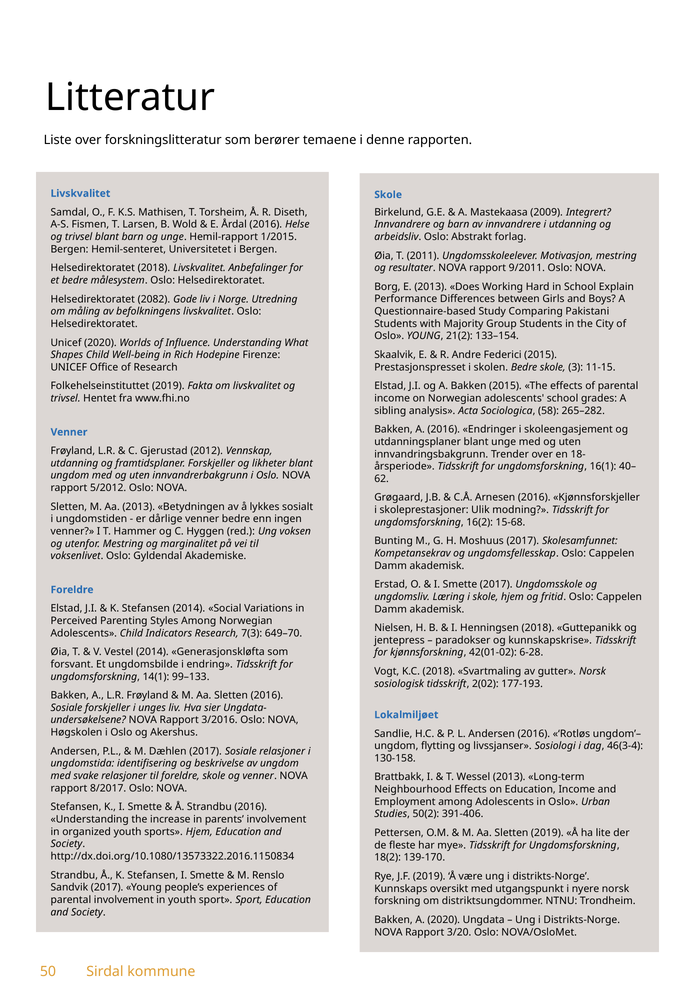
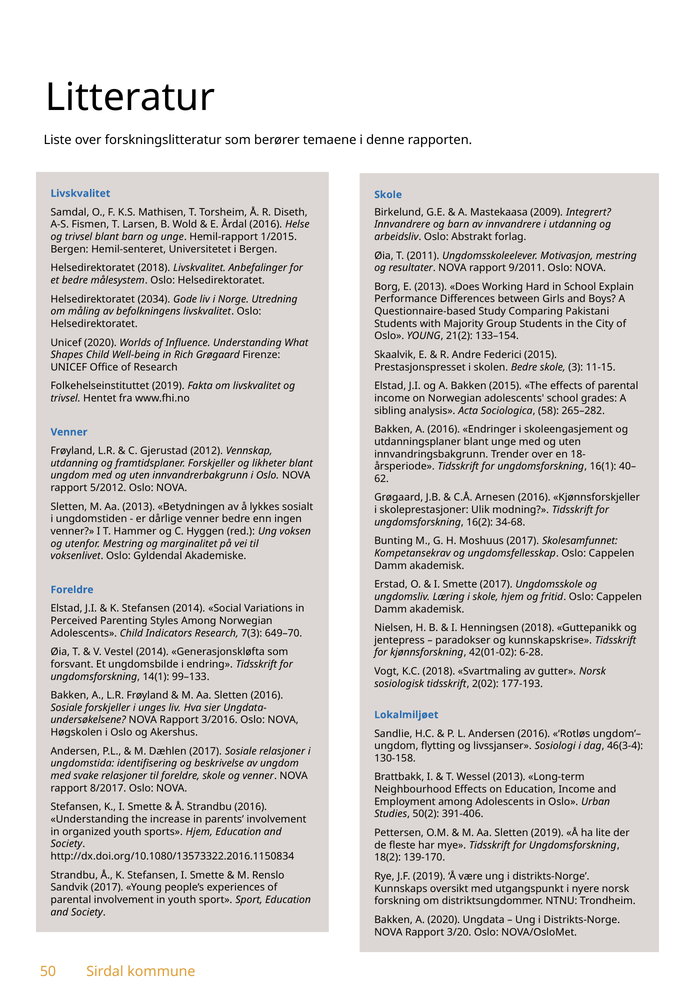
2082: 2082 -> 2034
Rich Hodepine: Hodepine -> Grøgaard
15-68: 15-68 -> 34-68
